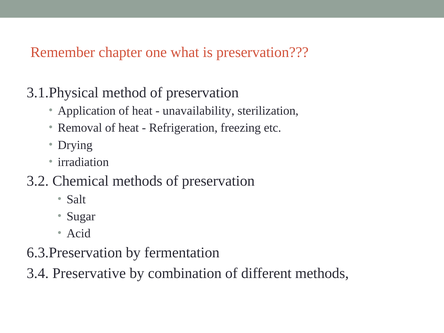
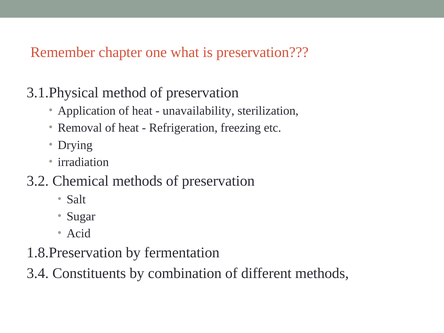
6.3.Preservation: 6.3.Preservation -> 1.8.Preservation
Preservative: Preservative -> Constituents
